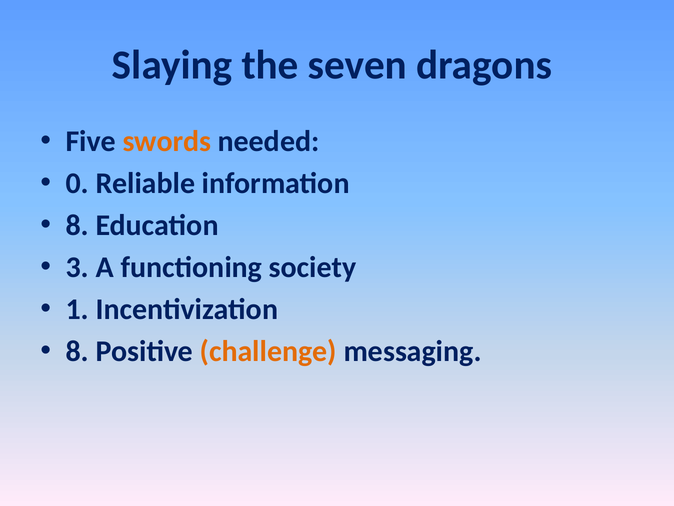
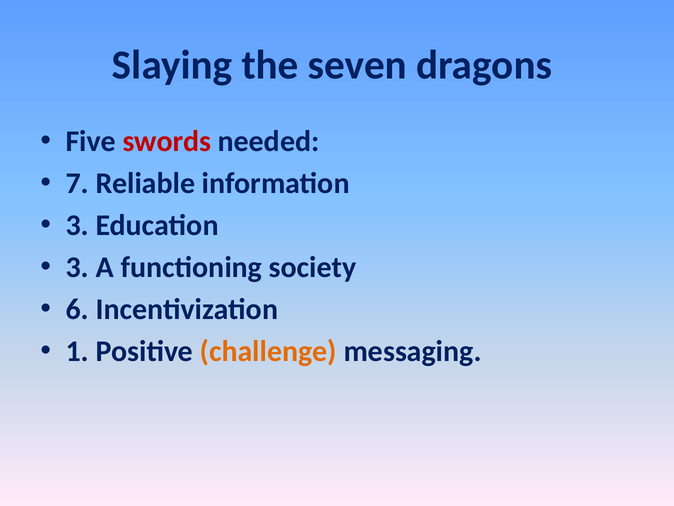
swords colour: orange -> red
0: 0 -> 7
8 at (77, 225): 8 -> 3
1: 1 -> 6
8 at (77, 351): 8 -> 1
